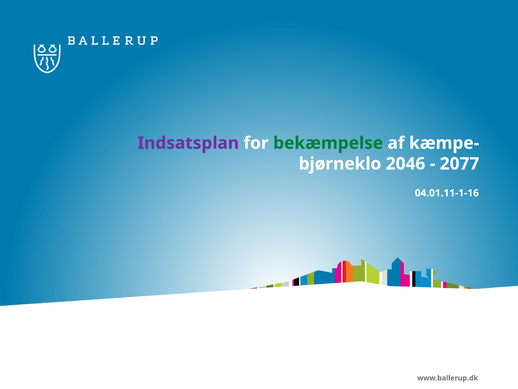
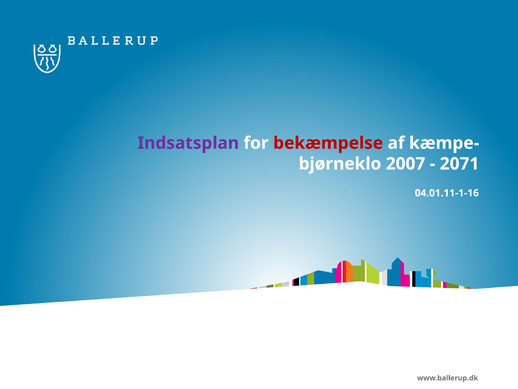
bekæmpelse colour: green -> red
2046: 2046 -> 2007
2077: 2077 -> 2071
